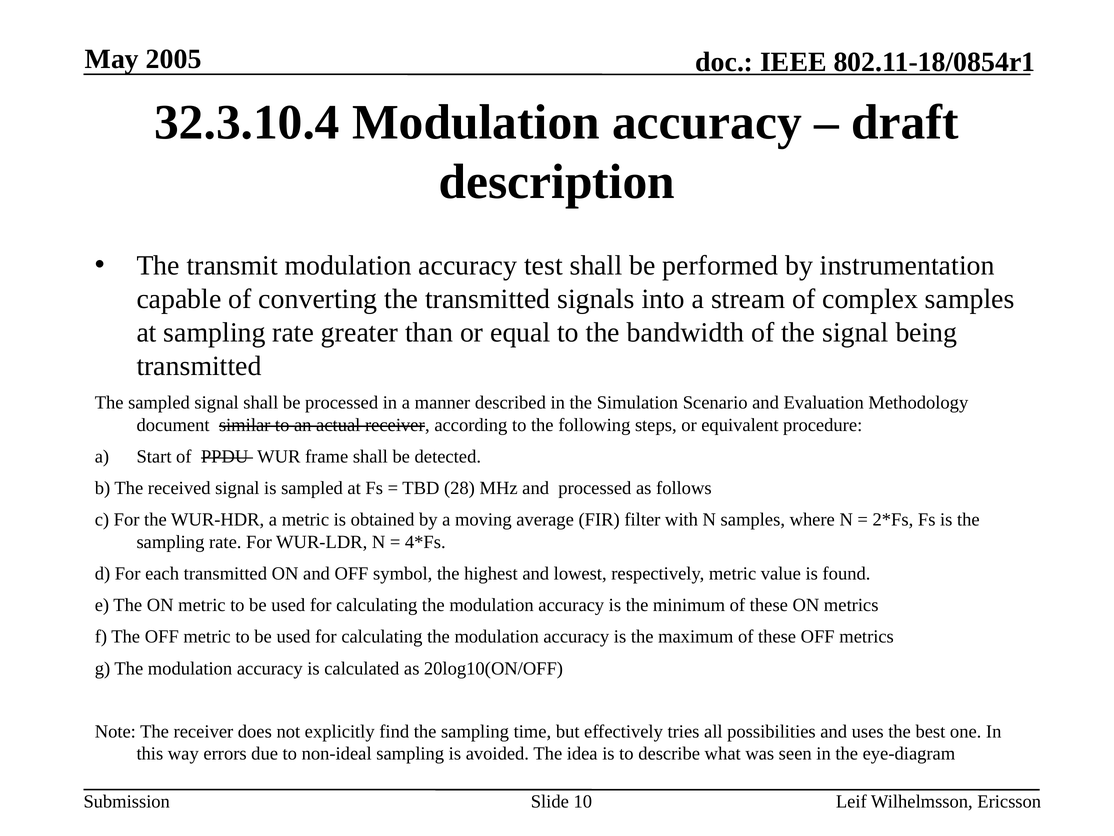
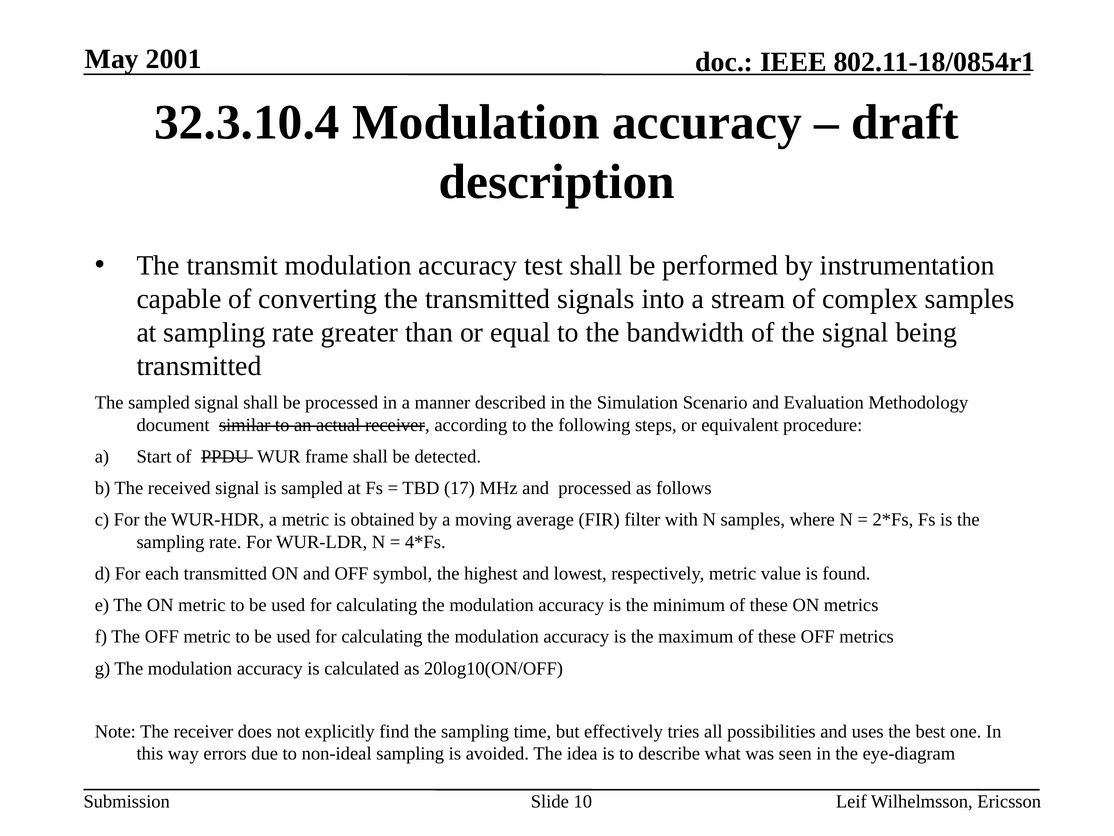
2005: 2005 -> 2001
28: 28 -> 17
